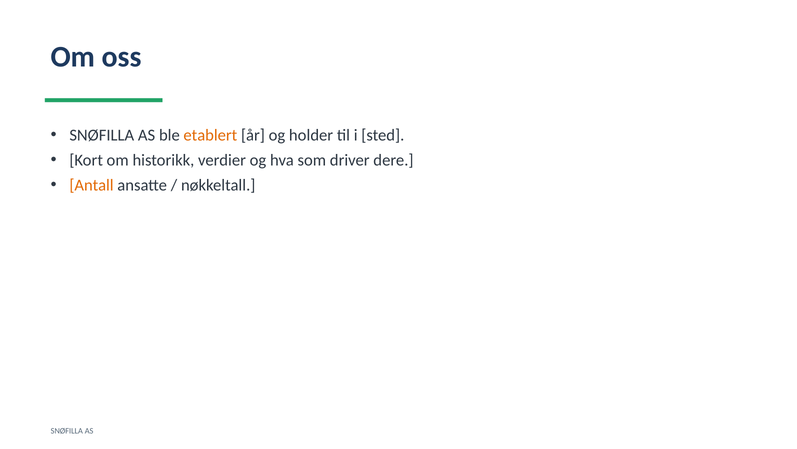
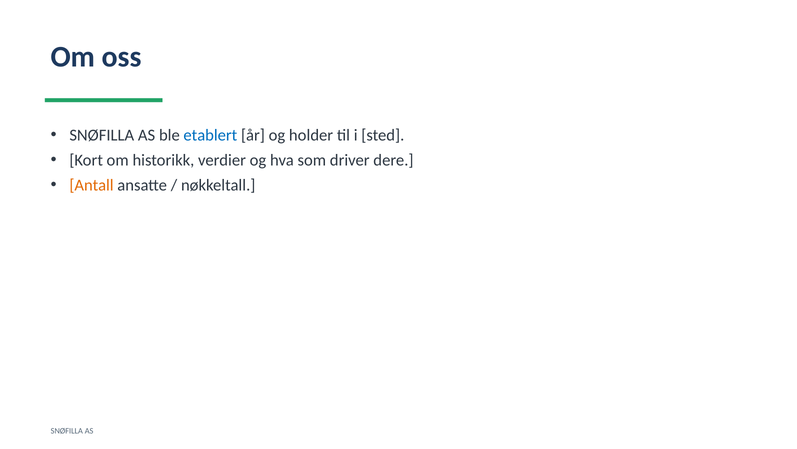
etablert colour: orange -> blue
